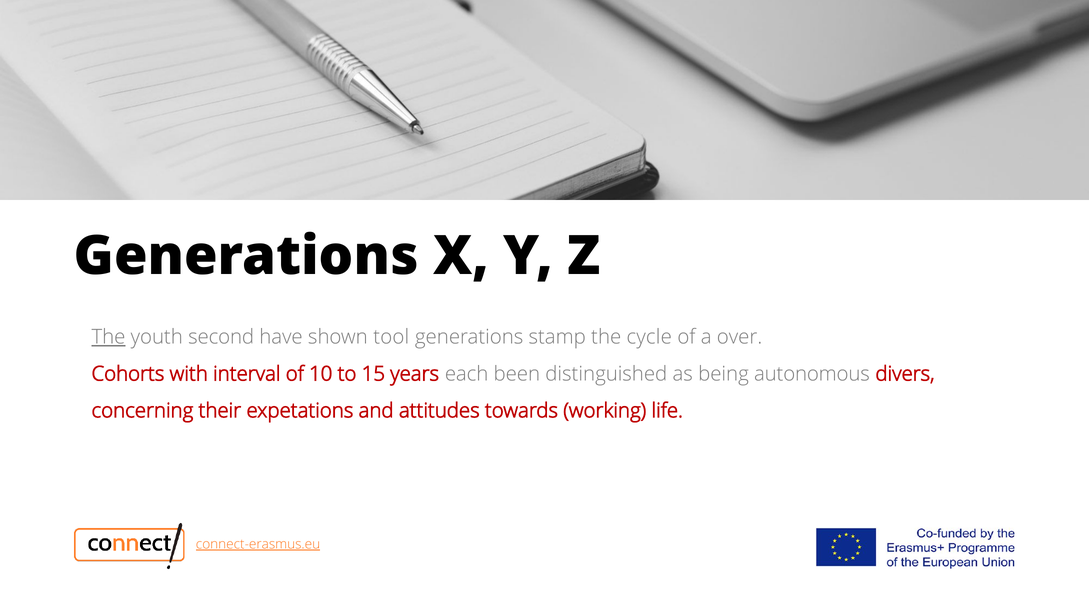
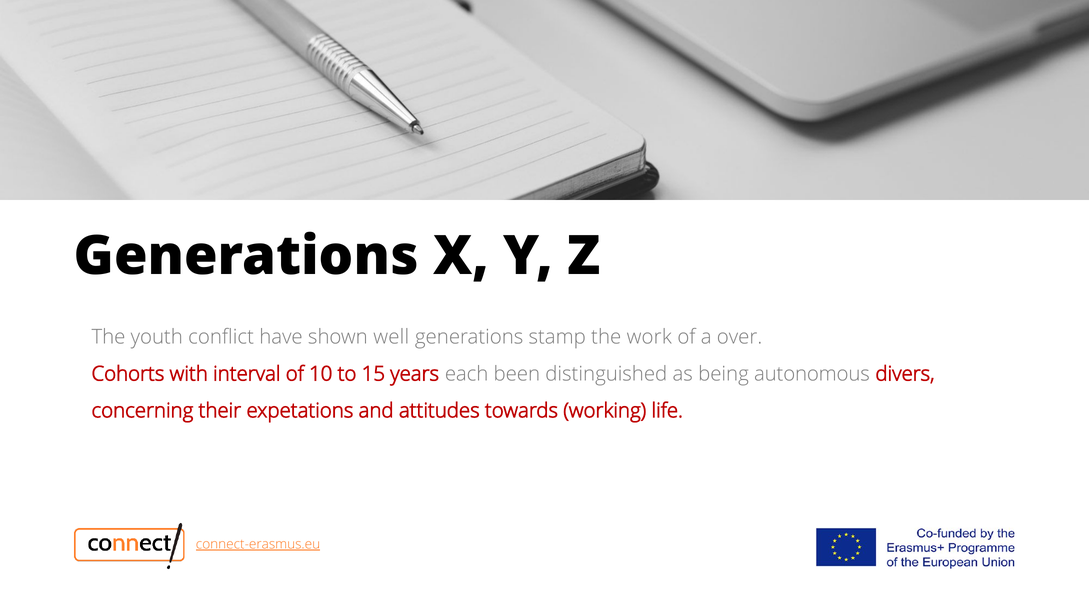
The at (108, 337) underline: present -> none
second: second -> conflict
tool: tool -> well
cycle: cycle -> work
